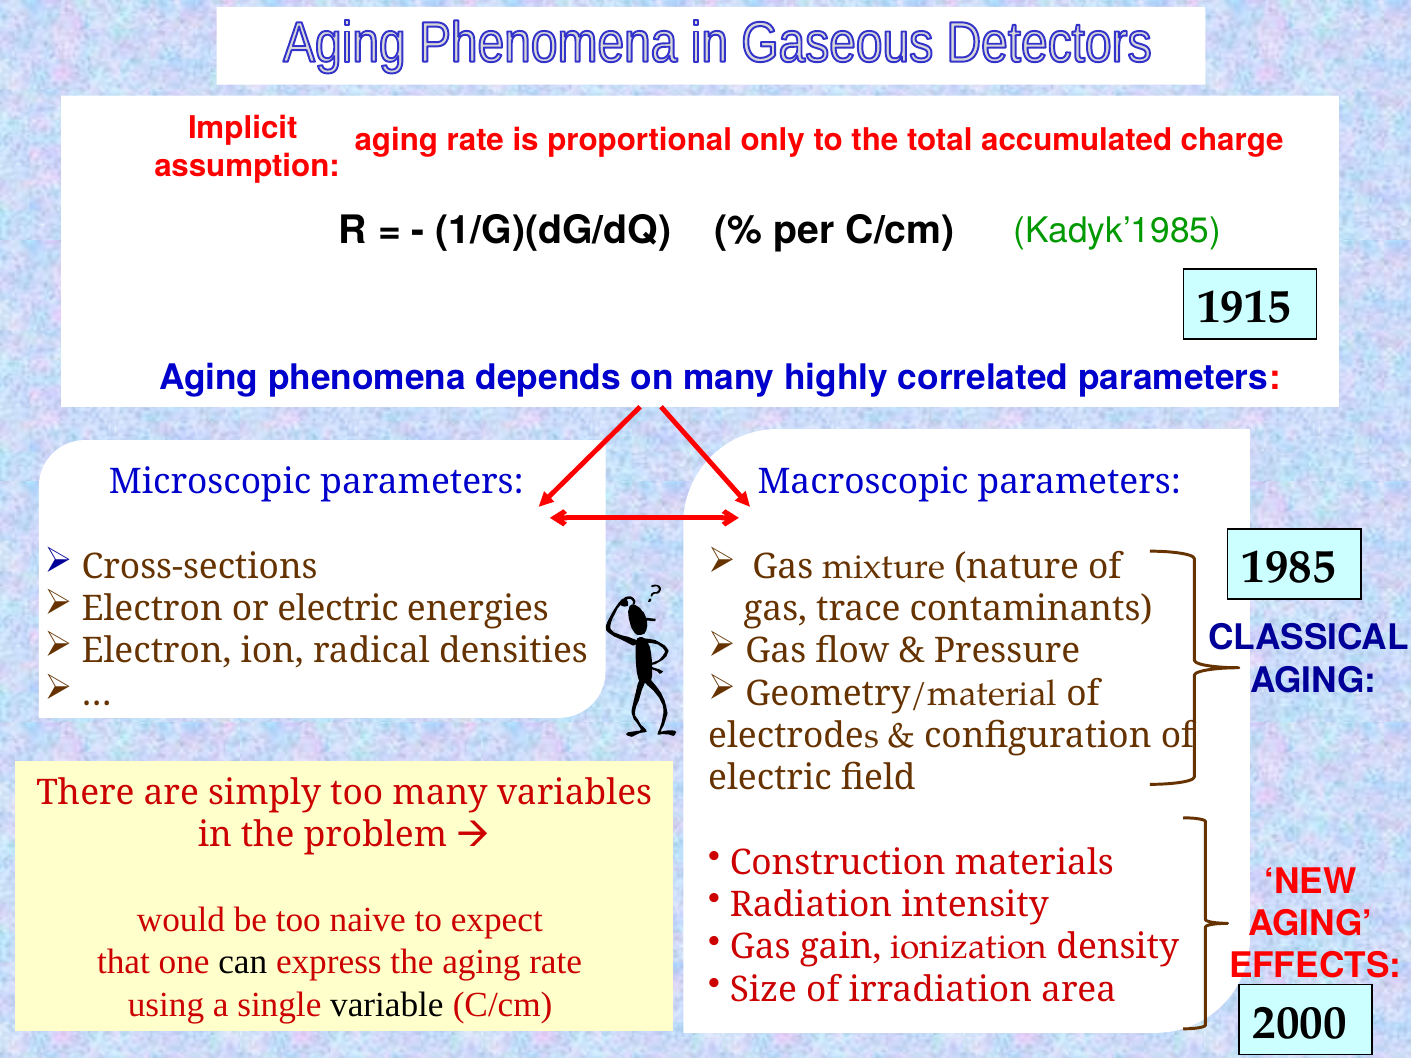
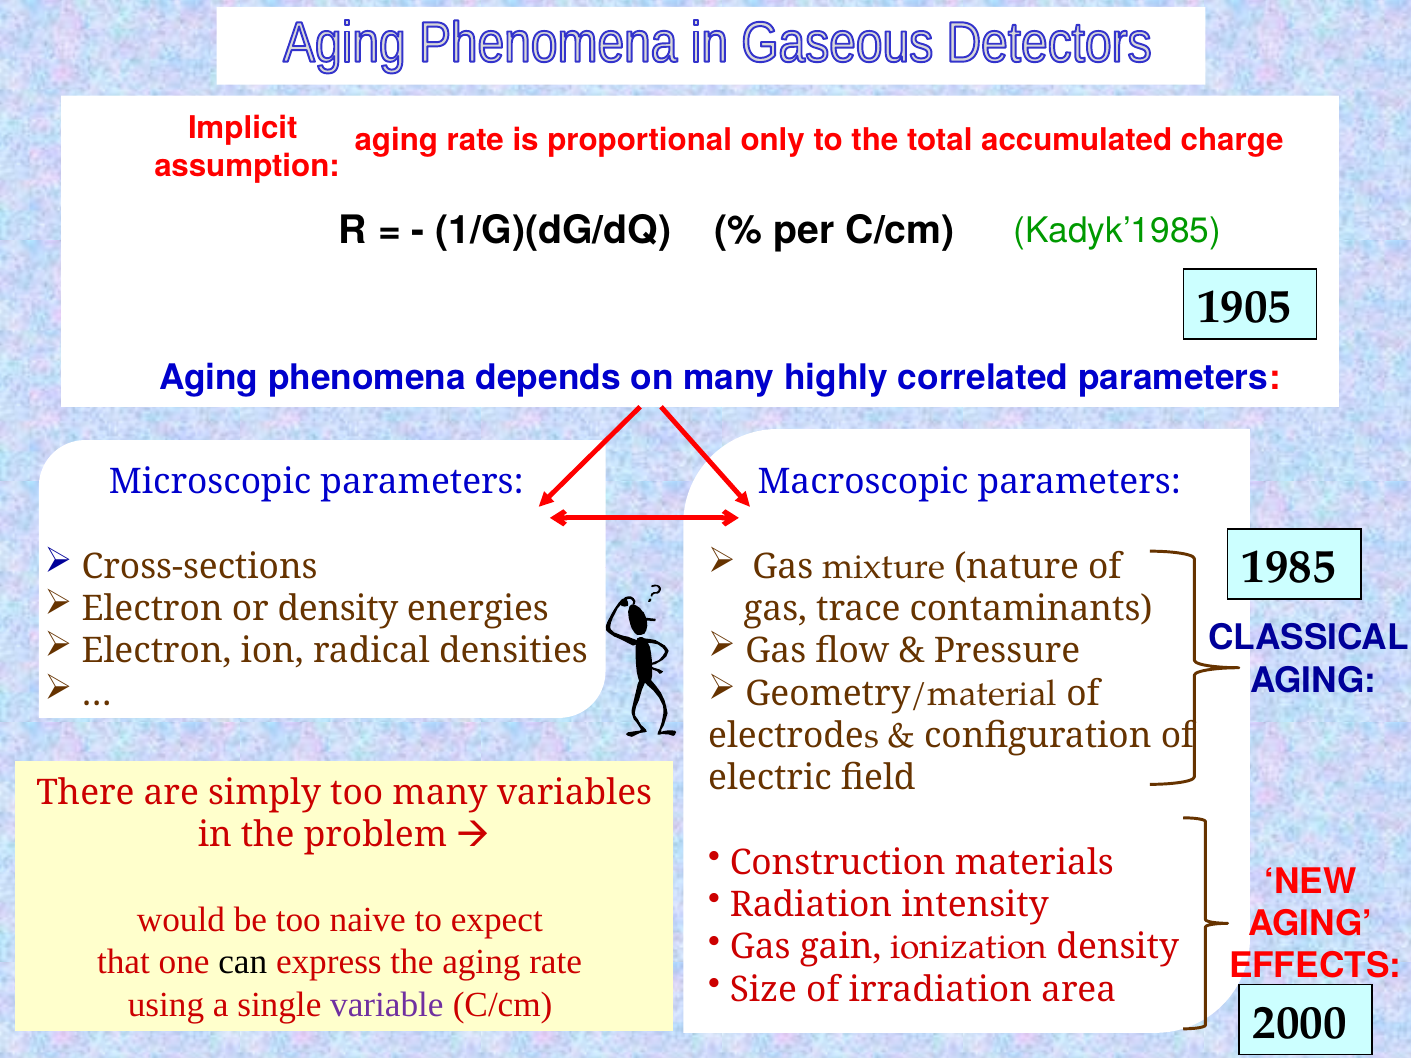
1915: 1915 -> 1905
or electric: electric -> density
variable colour: black -> purple
